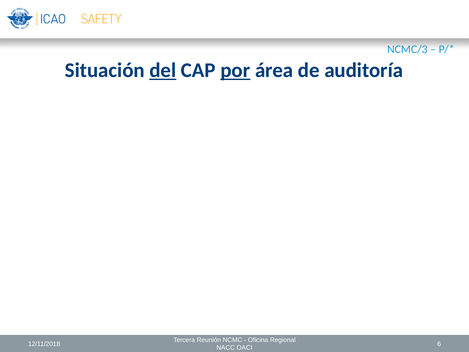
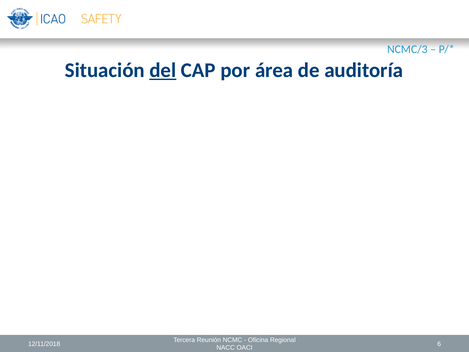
por underline: present -> none
